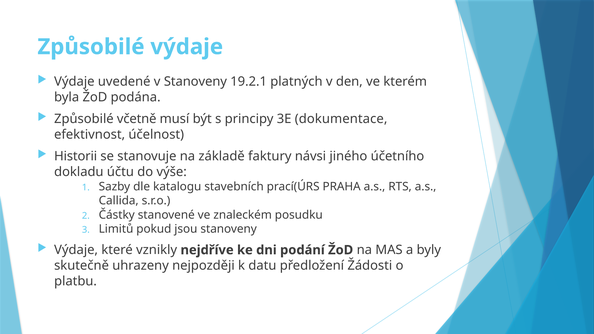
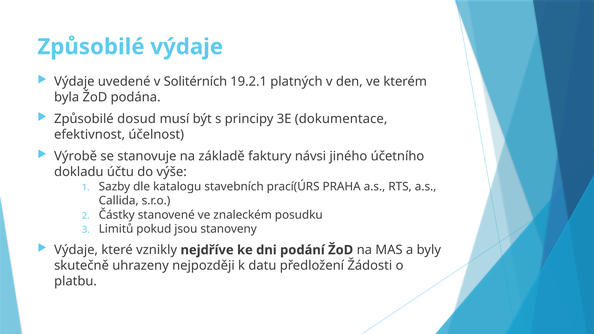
v Stanoveny: Stanoveny -> Solitérních
včetně: včetně -> dosud
Historii: Historii -> Výrobě
